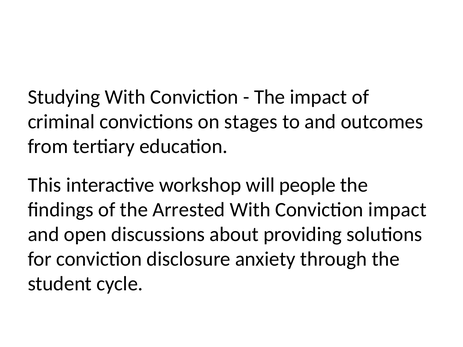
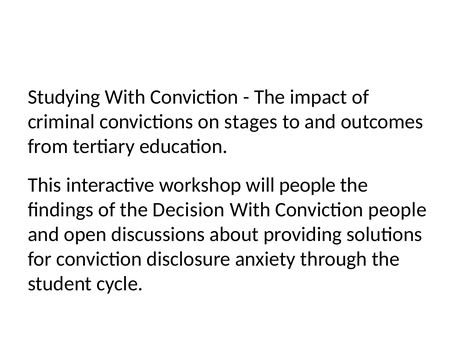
Arrested: Arrested -> Decision
Conviction impact: impact -> people
